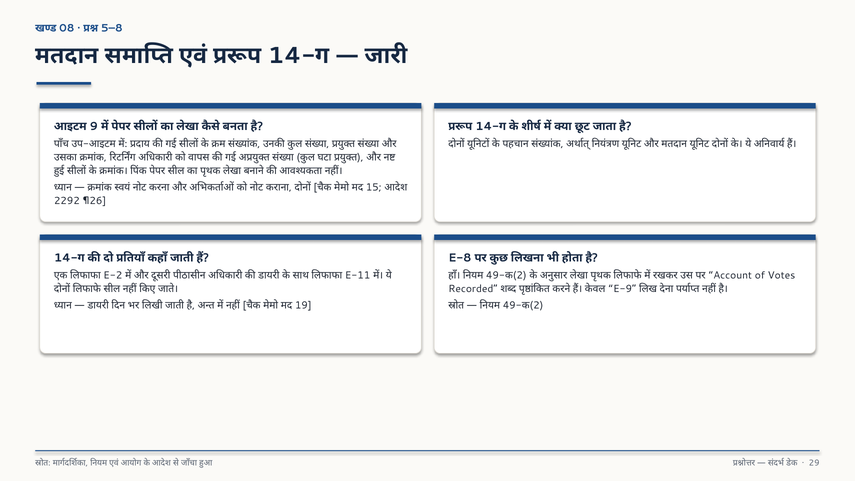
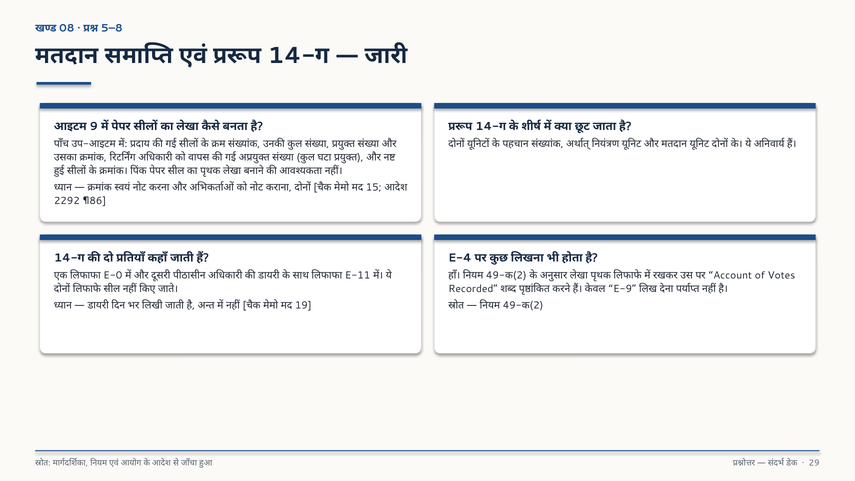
¶26: ¶26 -> ¶86
E-8: E-8 -> E-4
E-2: E-2 -> E-0
